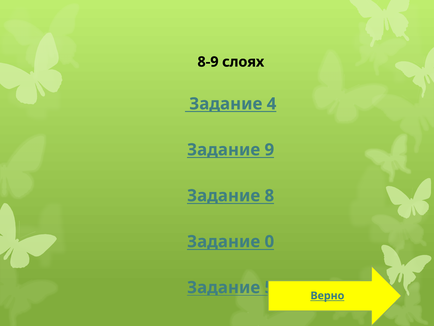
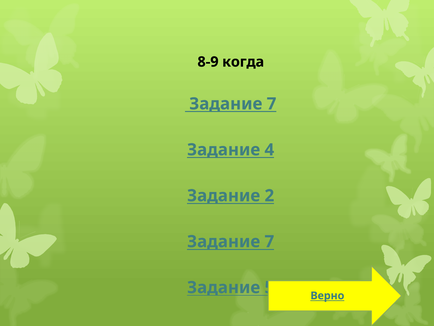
слоях: слоях -> когда
4 at (272, 104): 4 -> 7
9: 9 -> 4
8: 8 -> 2
0 at (269, 241): 0 -> 7
